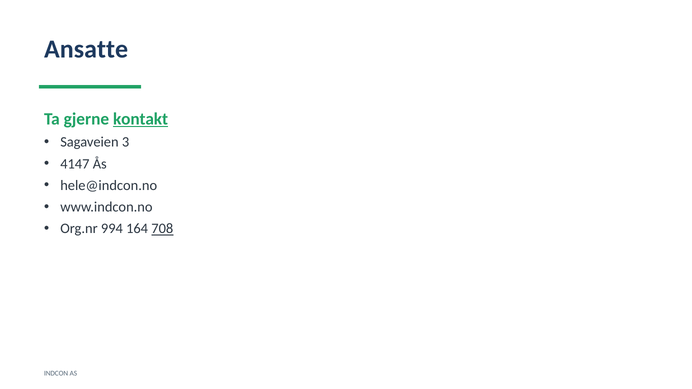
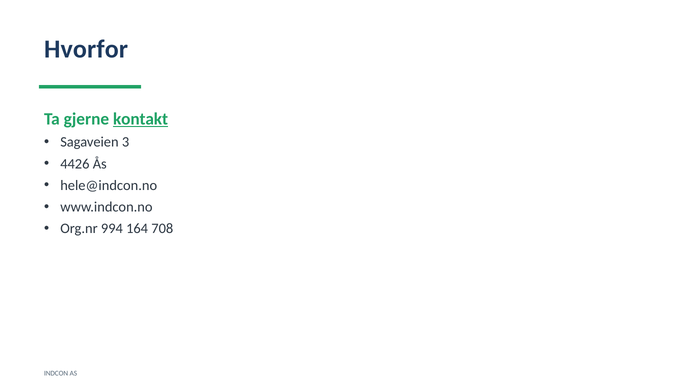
Ansatte: Ansatte -> Hvorfor
4147: 4147 -> 4426
708 underline: present -> none
